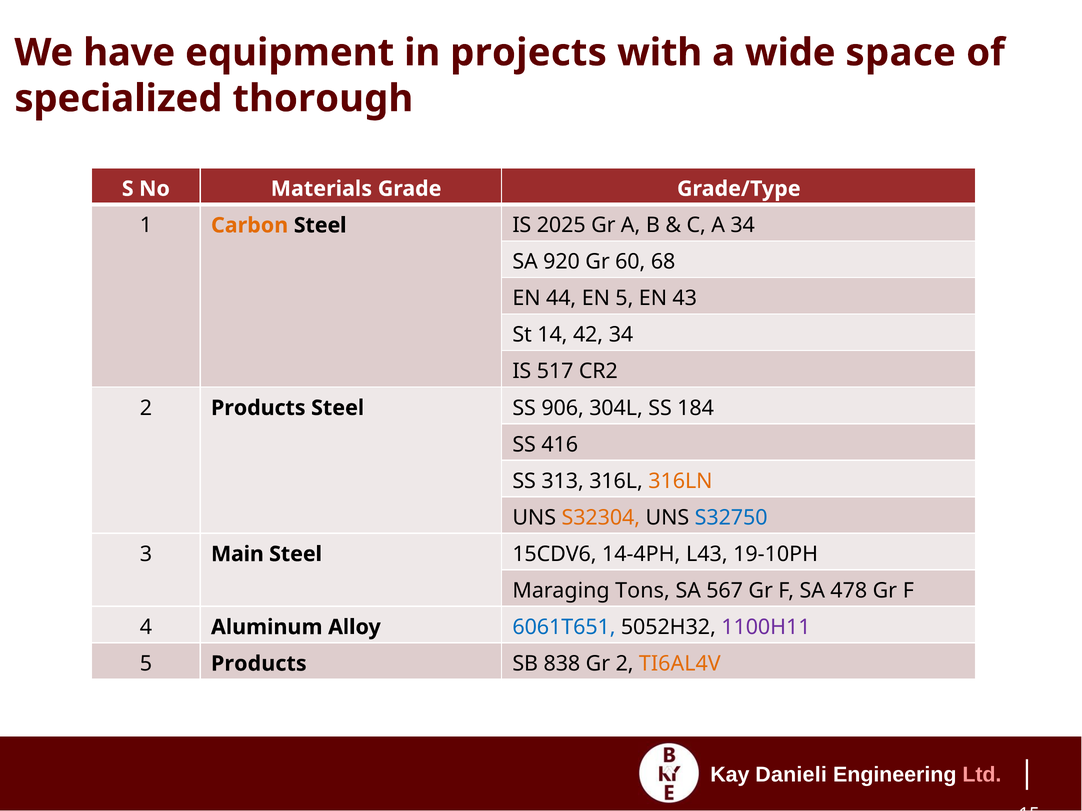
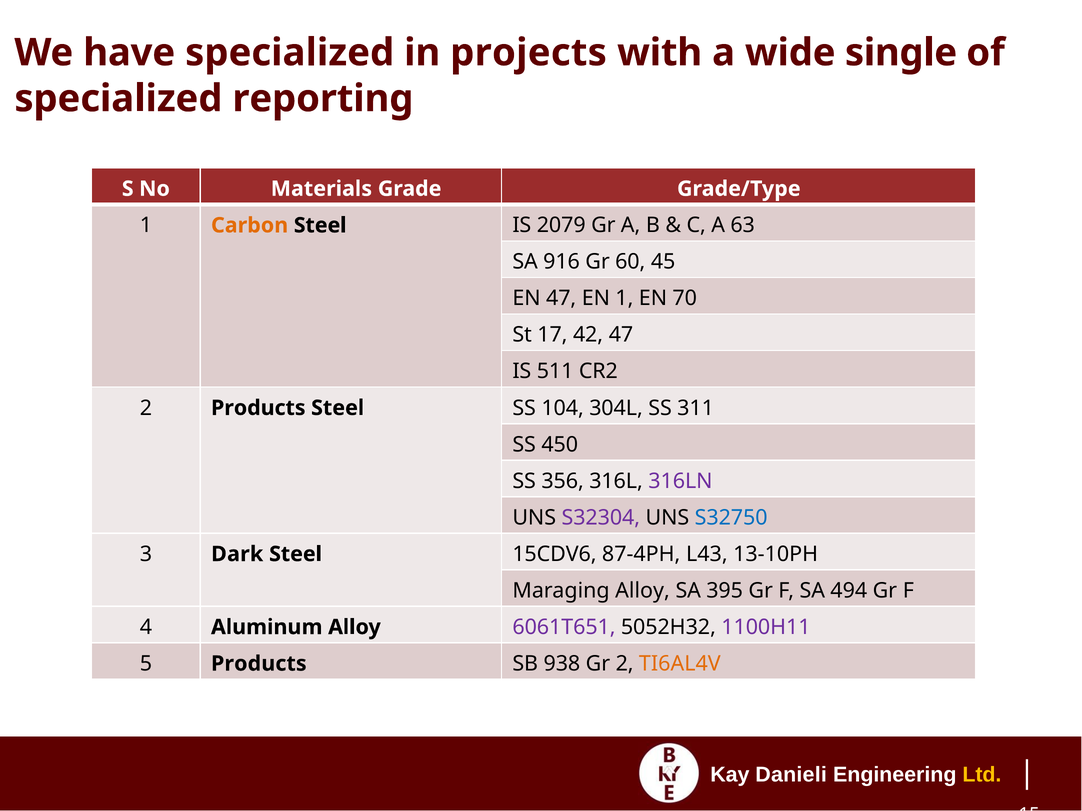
have equipment: equipment -> specialized
space: space -> single
thorough: thorough -> reporting
2025: 2025 -> 2079
A 34: 34 -> 63
920: 920 -> 916
68: 68 -> 45
EN 44: 44 -> 47
EN 5: 5 -> 1
43: 43 -> 70
14: 14 -> 17
42 34: 34 -> 47
517: 517 -> 511
906: 906 -> 104
184: 184 -> 311
416: 416 -> 450
313: 313 -> 356
316LN colour: orange -> purple
S32304 colour: orange -> purple
Main: Main -> Dark
14-4PH: 14-4PH -> 87-4PH
19-10PH: 19-10PH -> 13-10PH
Maraging Tons: Tons -> Alloy
567: 567 -> 395
478: 478 -> 494
6061T651 colour: blue -> purple
838: 838 -> 938
Ltd colour: pink -> yellow
